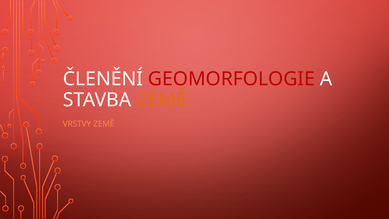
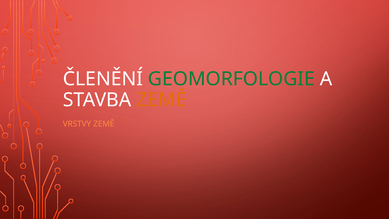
GEOMORFOLOGIE colour: red -> green
